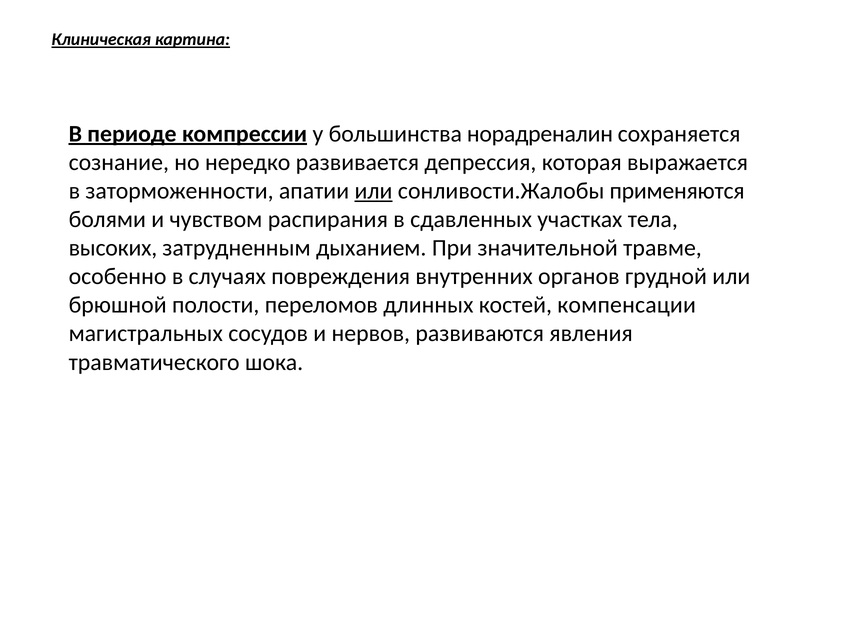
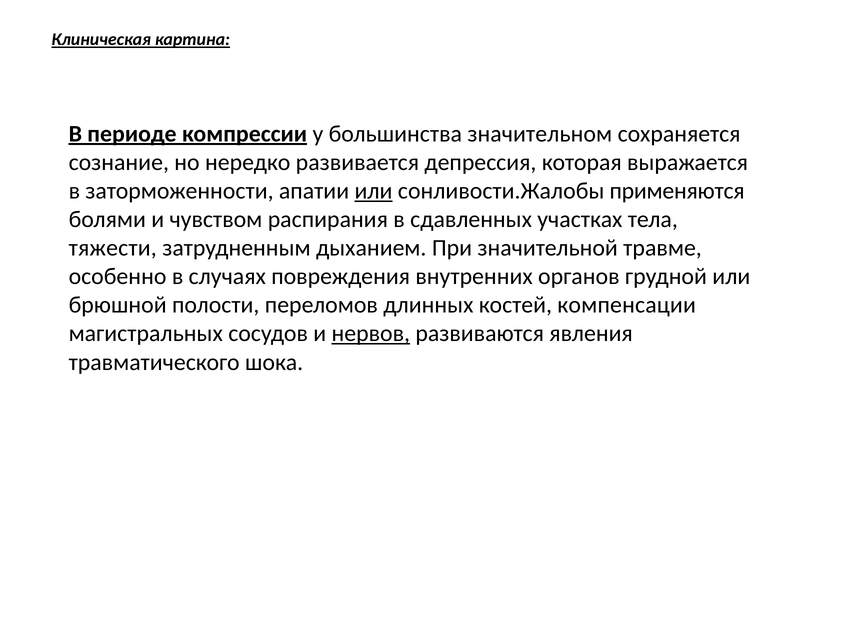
норадреналин: норадреналин -> значительном
высоких: высоких -> тяжести
нервов underline: none -> present
